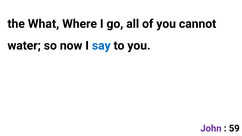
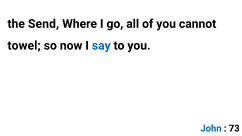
What: What -> Send
water: water -> towel
John colour: purple -> blue
59: 59 -> 73
